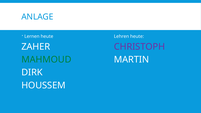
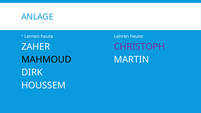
MAHMOUD colour: green -> black
